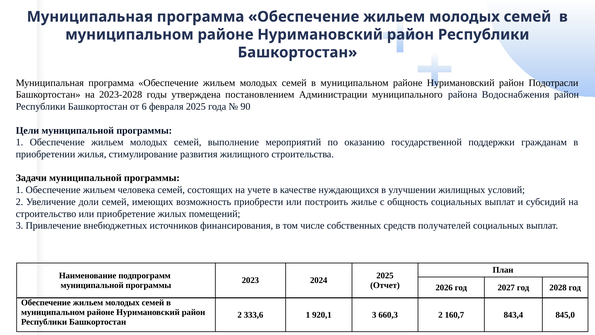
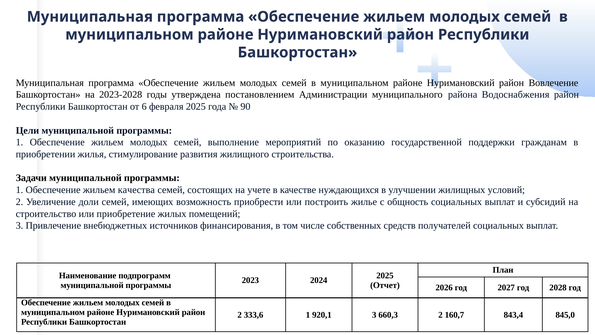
Подотрасли: Подотрасли -> Вовлечение
человека: человека -> качества
